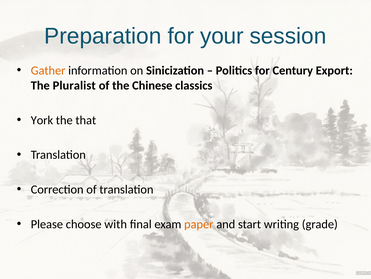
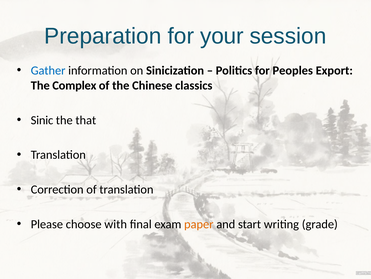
Gather colour: orange -> blue
Century: Century -> Peoples
Pluralist: Pluralist -> Complex
York: York -> Sinic
